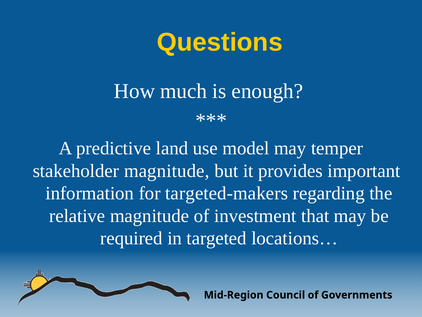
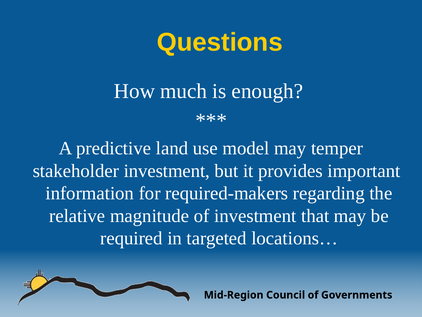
stakeholder magnitude: magnitude -> investment
targeted-makers: targeted-makers -> required-makers
